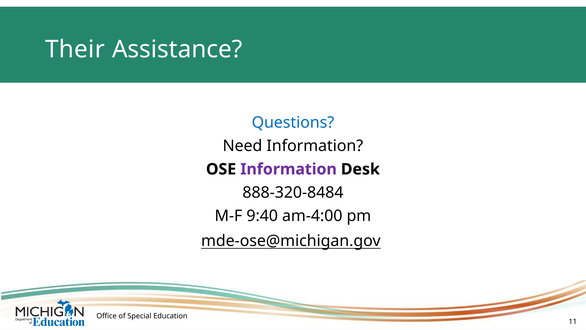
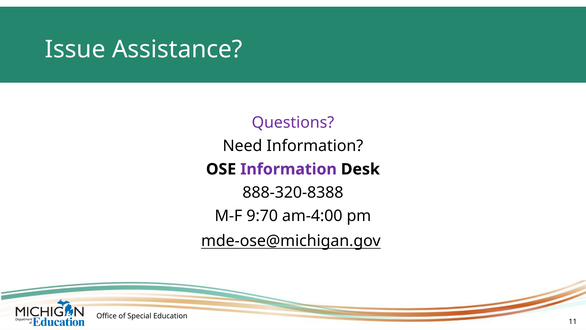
Their: Their -> Issue
Questions colour: blue -> purple
888-320-8484: 888-320-8484 -> 888-320-8388
9:40: 9:40 -> 9:70
